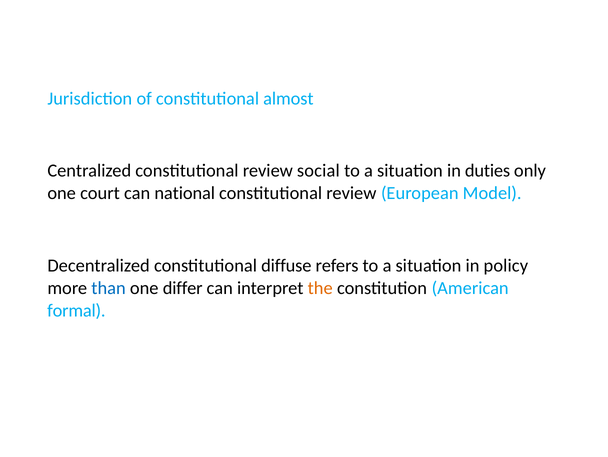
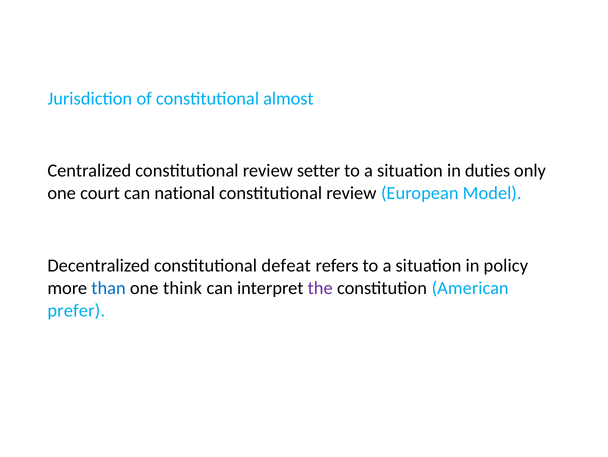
social: social -> setter
diffuse: diffuse -> defeat
differ: differ -> think
the colour: orange -> purple
formal: formal -> prefer
